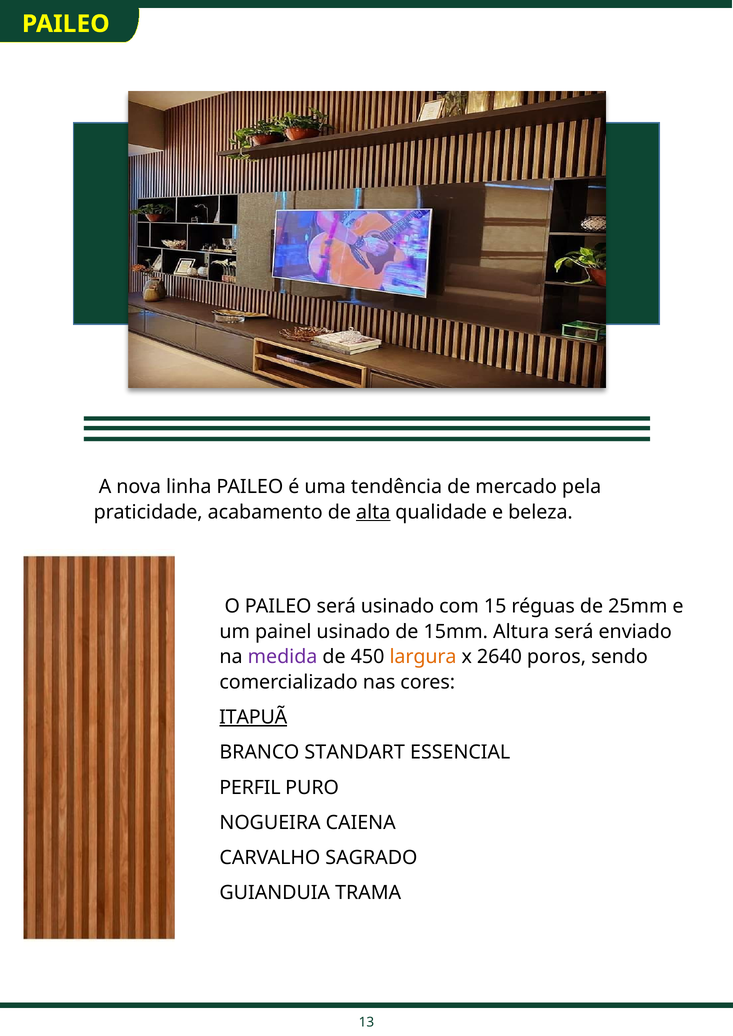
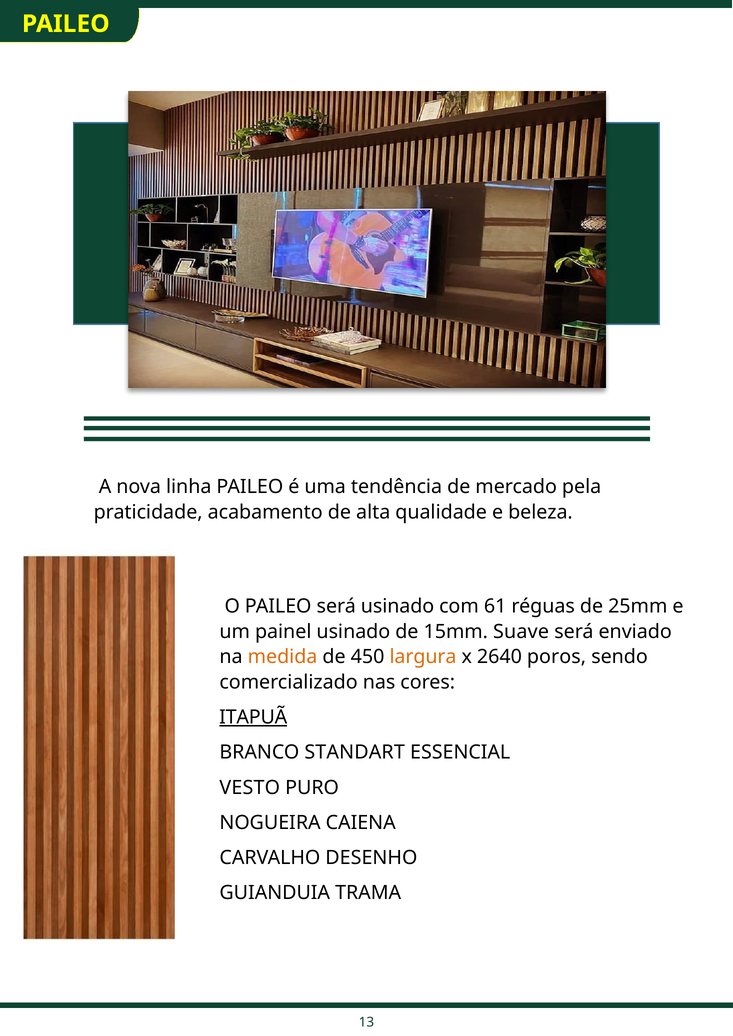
alta underline: present -> none
15: 15 -> 61
Altura: Altura -> Suave
medida colour: purple -> orange
PERFIL: PERFIL -> VESTO
SAGRADO: SAGRADO -> DESENHO
